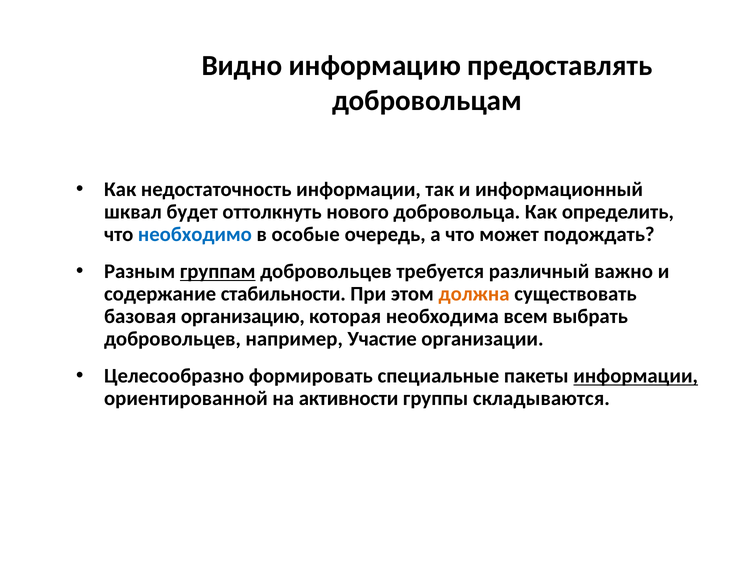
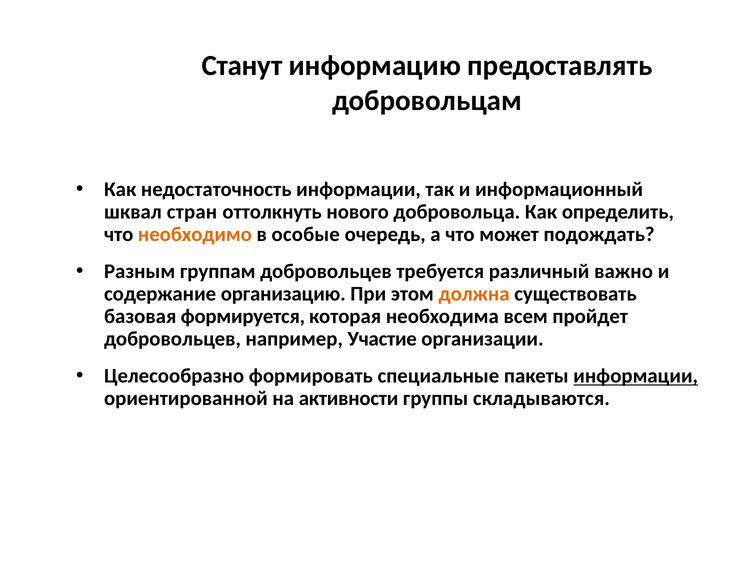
Видно: Видно -> Станут
будет: будет -> стран
необходимо colour: blue -> orange
группам underline: present -> none
стабильности: стабильности -> организацию
организацию: организацию -> формируется
выбрать: выбрать -> пройдет
